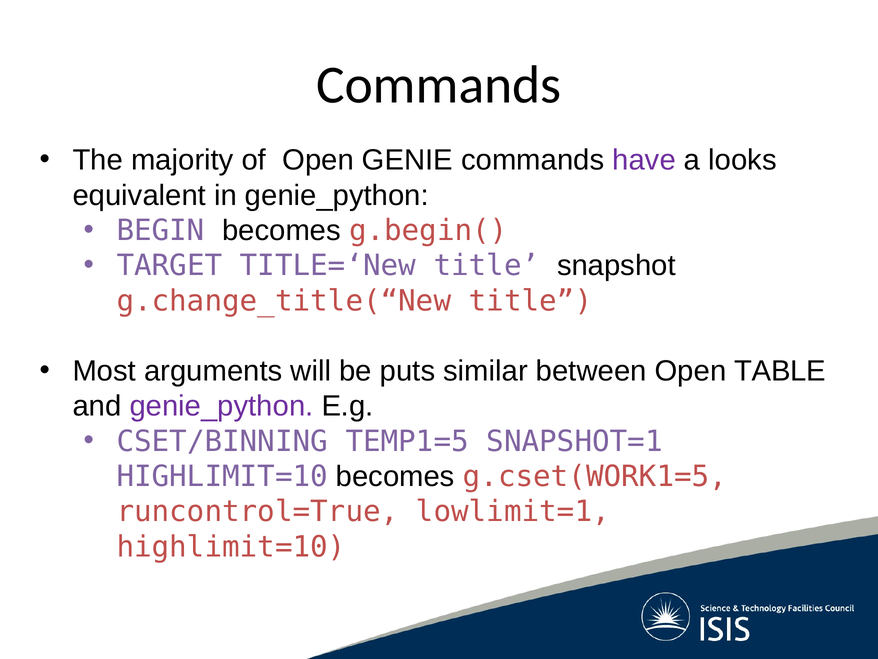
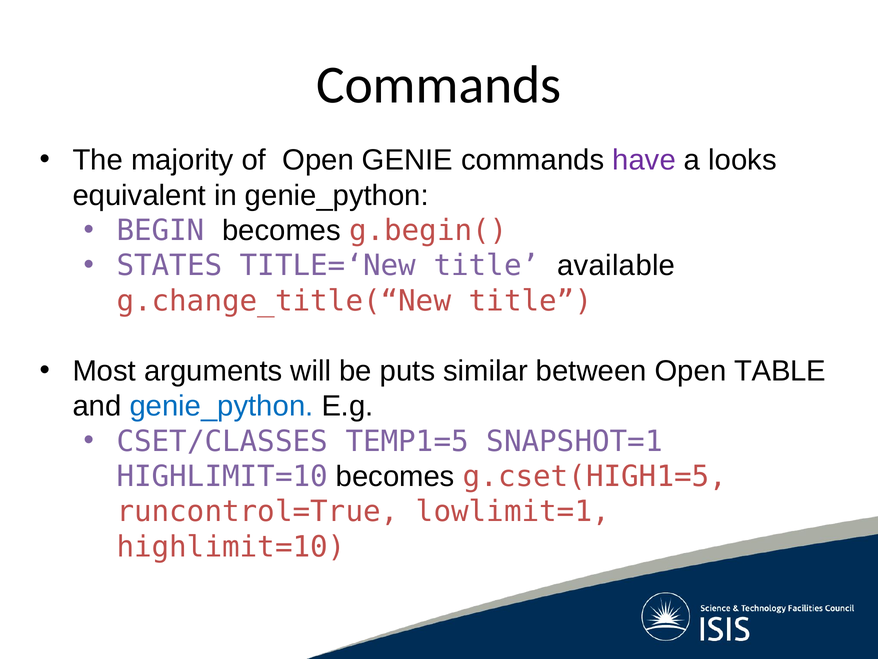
TARGET: TARGET -> STATES
snapshot: snapshot -> available
genie_python at (221, 406) colour: purple -> blue
CSET/BINNING: CSET/BINNING -> CSET/CLASSES
g.cset(WORK1=5: g.cset(WORK1=5 -> g.cset(HIGH1=5
